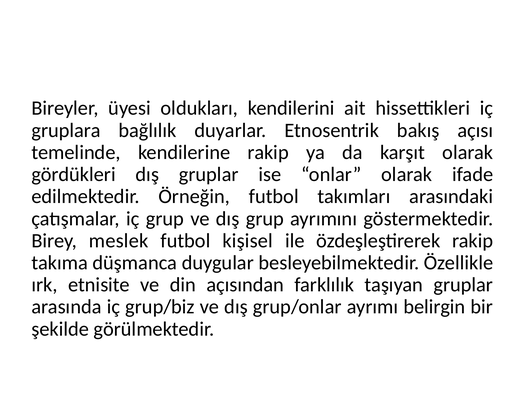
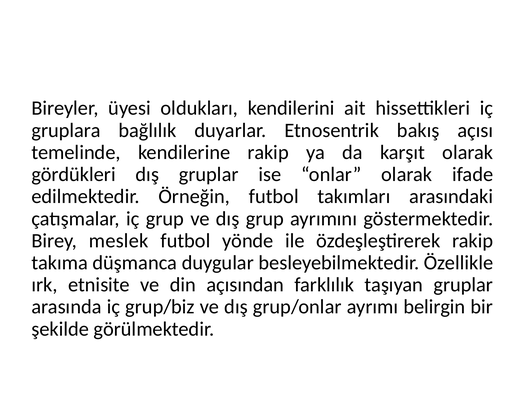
kişisel: kişisel -> yönde
